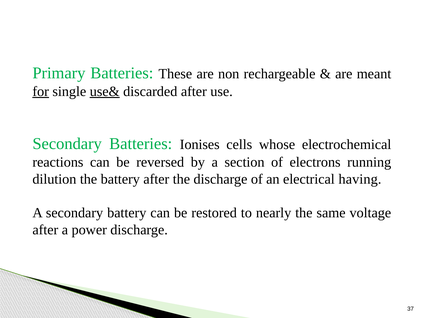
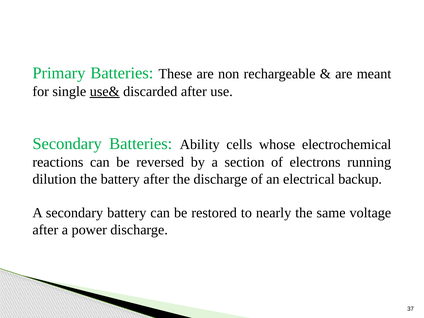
for underline: present -> none
Ionises: Ionises -> Ability
having: having -> backup
